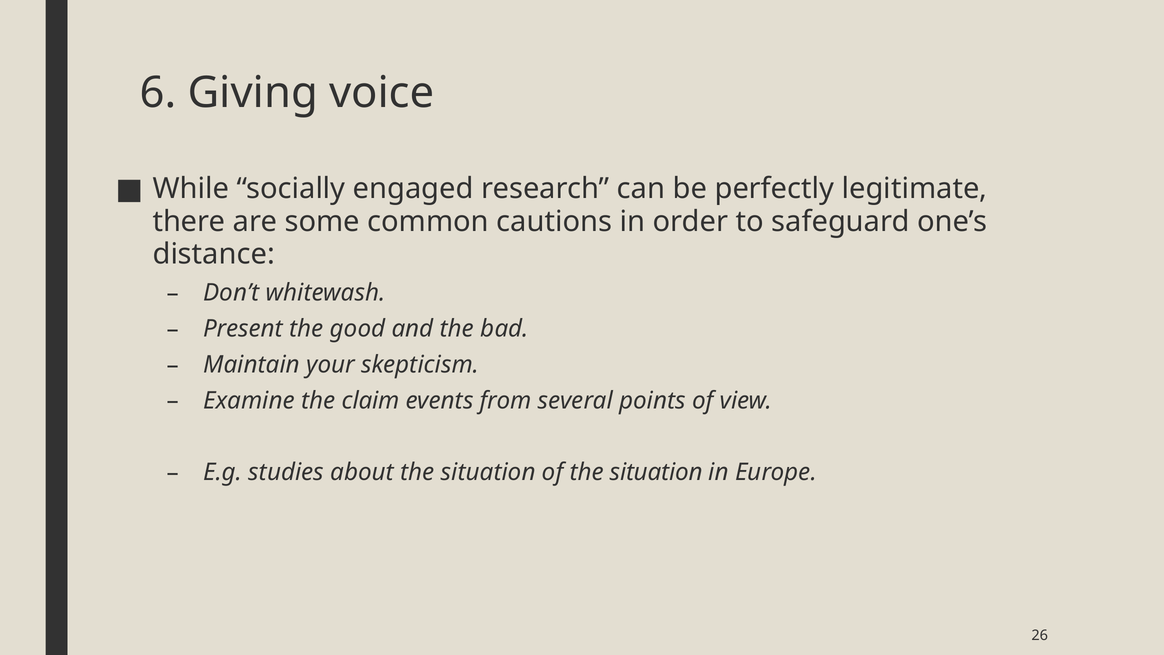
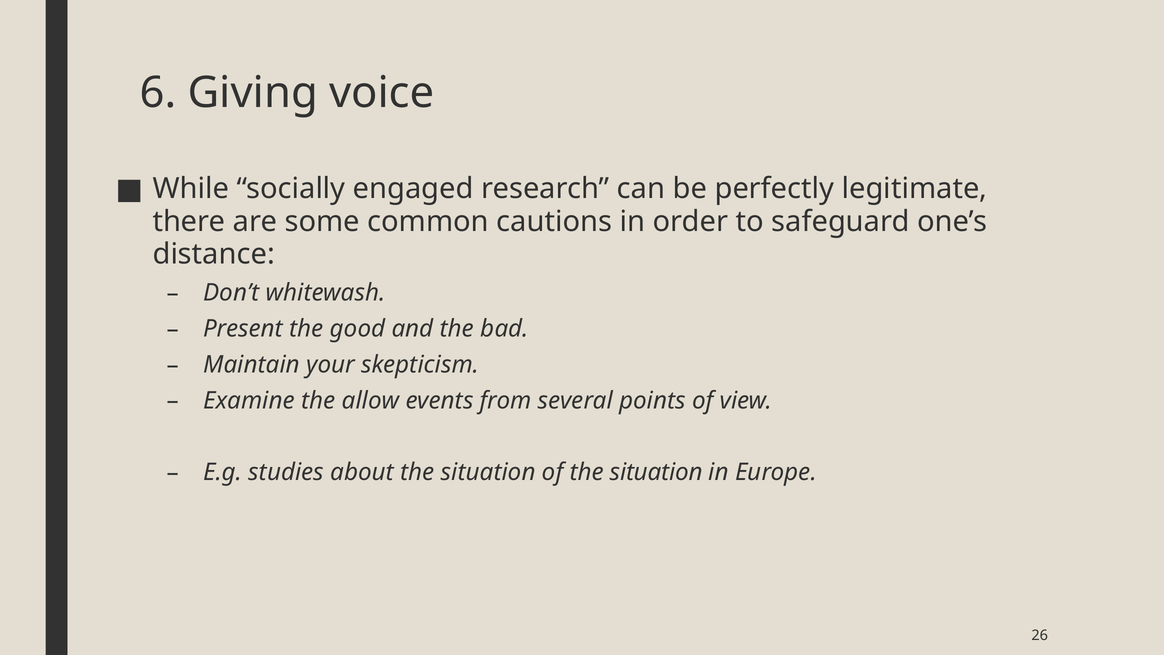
claim: claim -> allow
